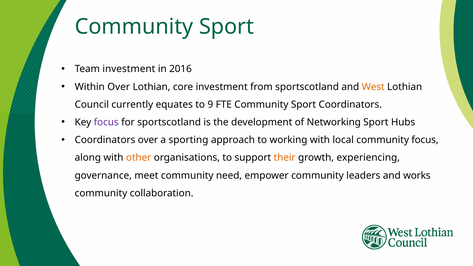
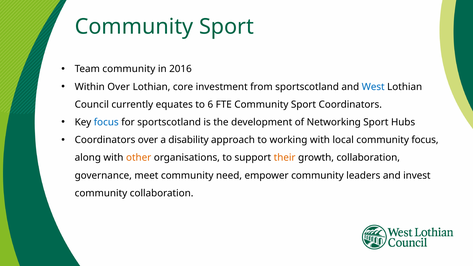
Team investment: investment -> community
West colour: orange -> blue
9: 9 -> 6
focus at (106, 122) colour: purple -> blue
sporting: sporting -> disability
growth experiencing: experiencing -> collaboration
works: works -> invest
